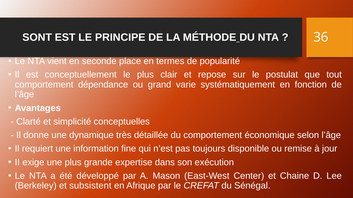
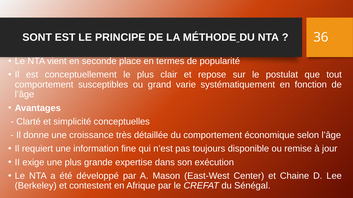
dépendance: dépendance -> susceptibles
dynamique: dynamique -> croissance
subsistent: subsistent -> contestent
